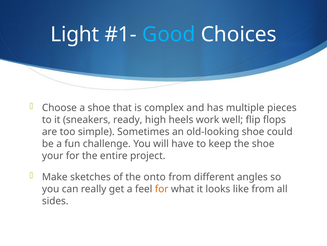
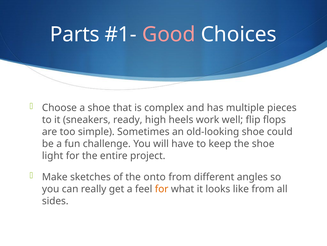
Light: Light -> Parts
Good colour: light blue -> pink
your: your -> light
